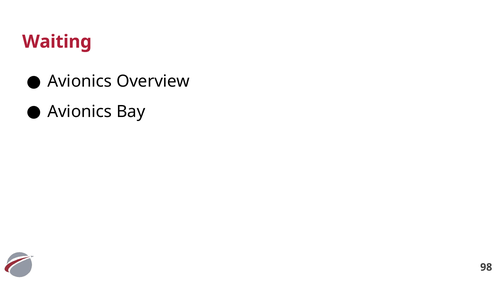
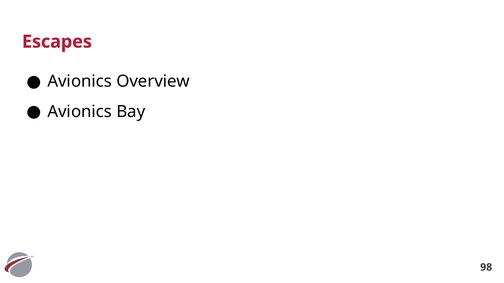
Waiting: Waiting -> Escapes
